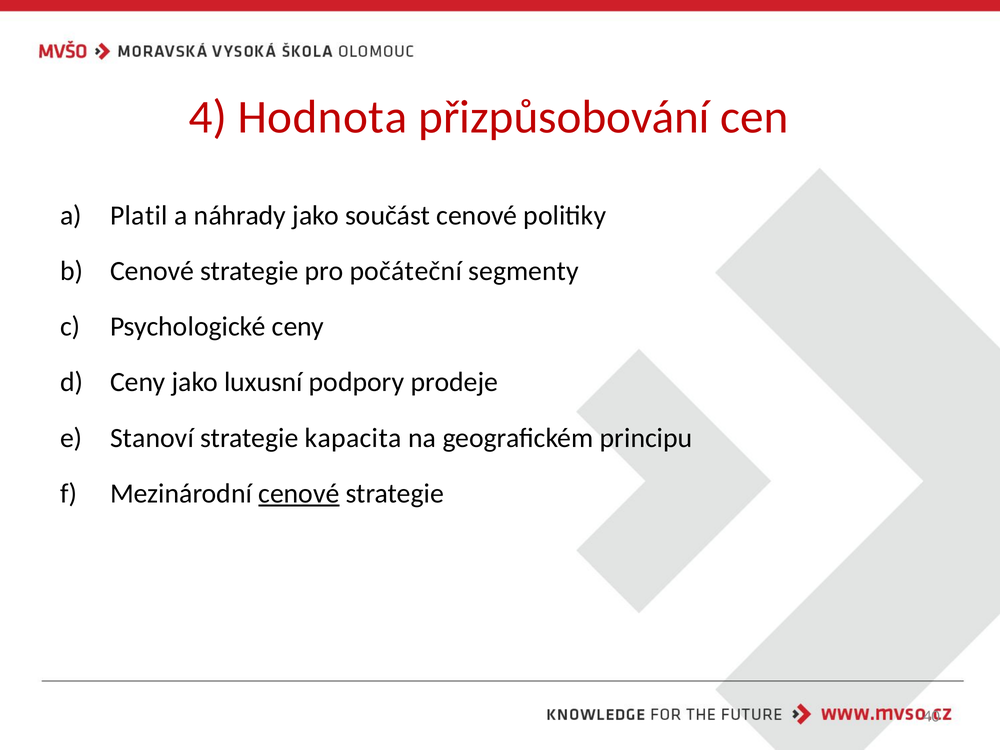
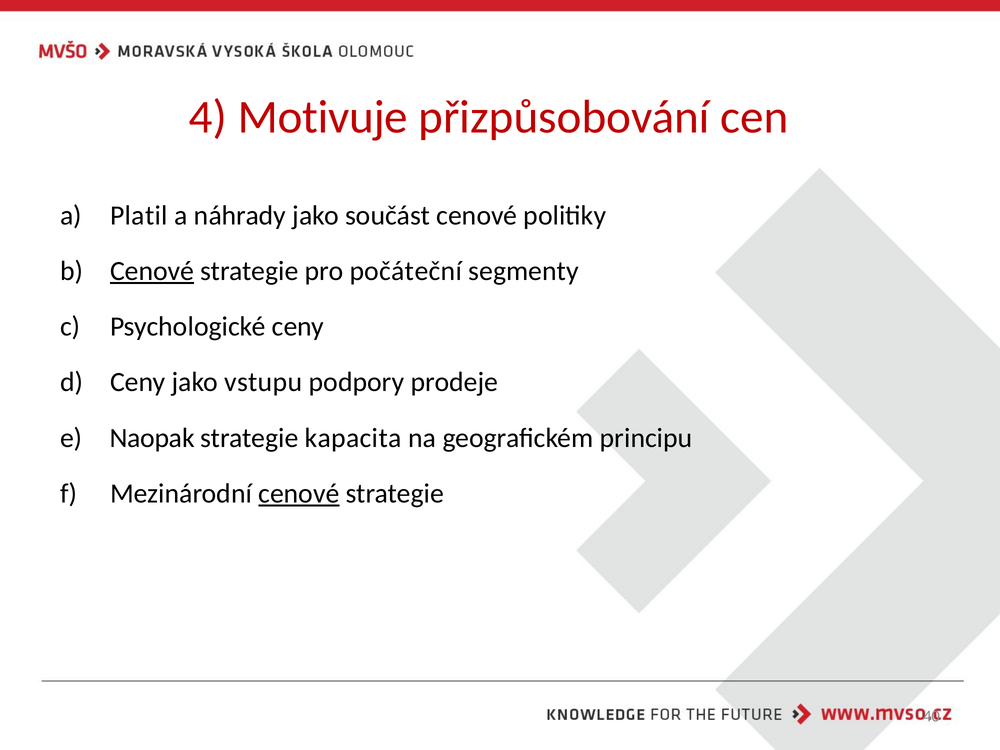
Hodnota: Hodnota -> Motivuje
Cenové at (152, 271) underline: none -> present
luxusní: luxusní -> vstupu
Stanoví: Stanoví -> Naopak
